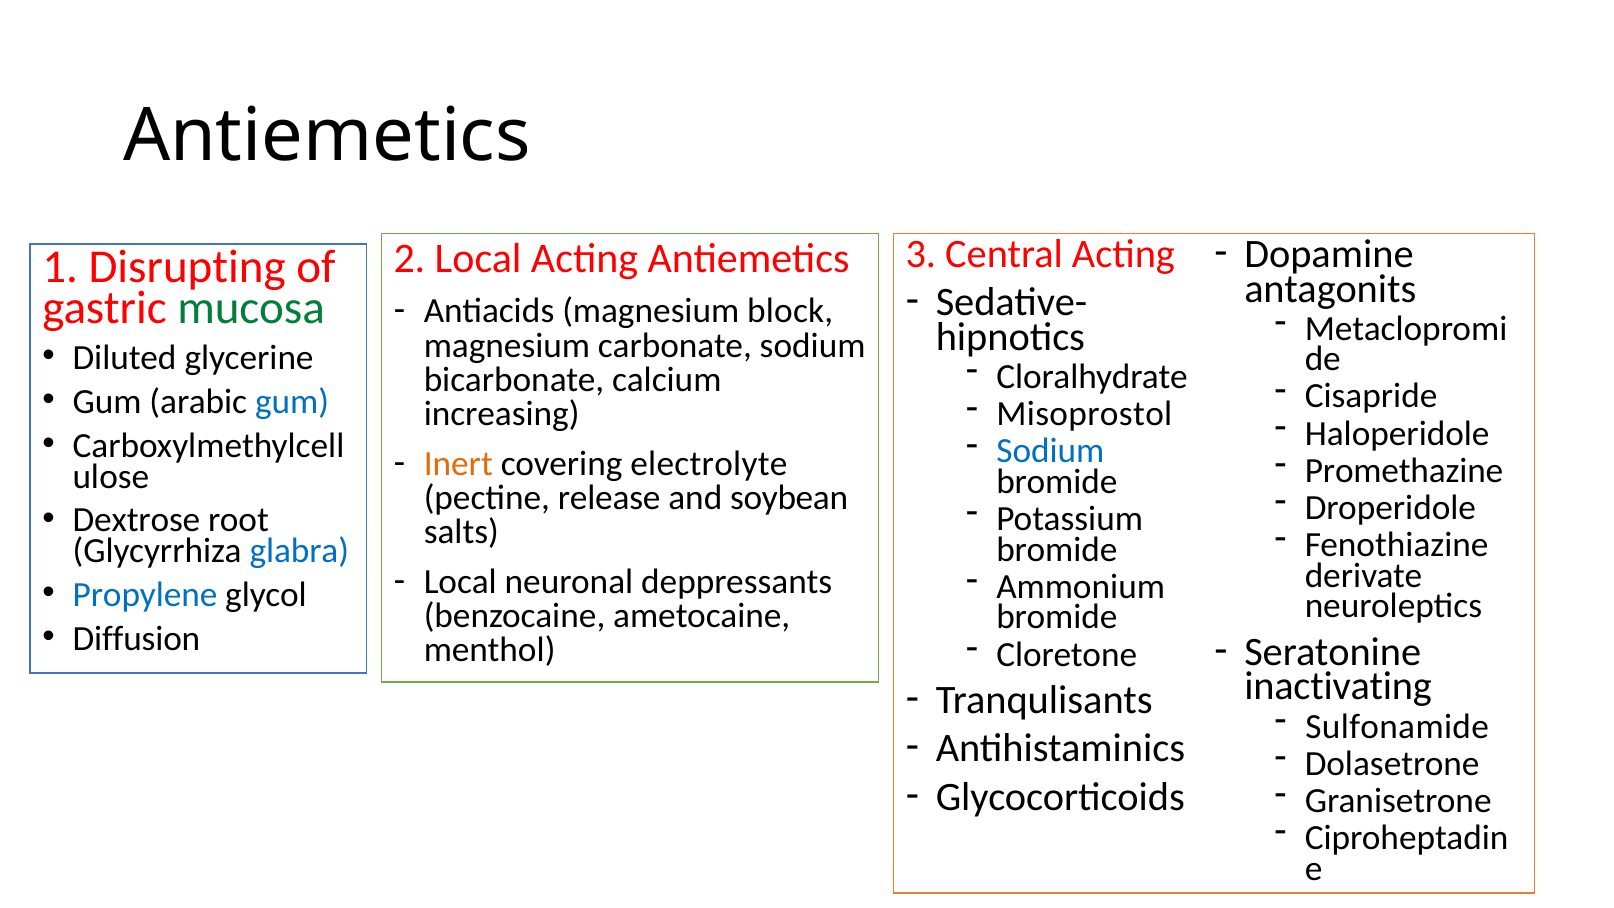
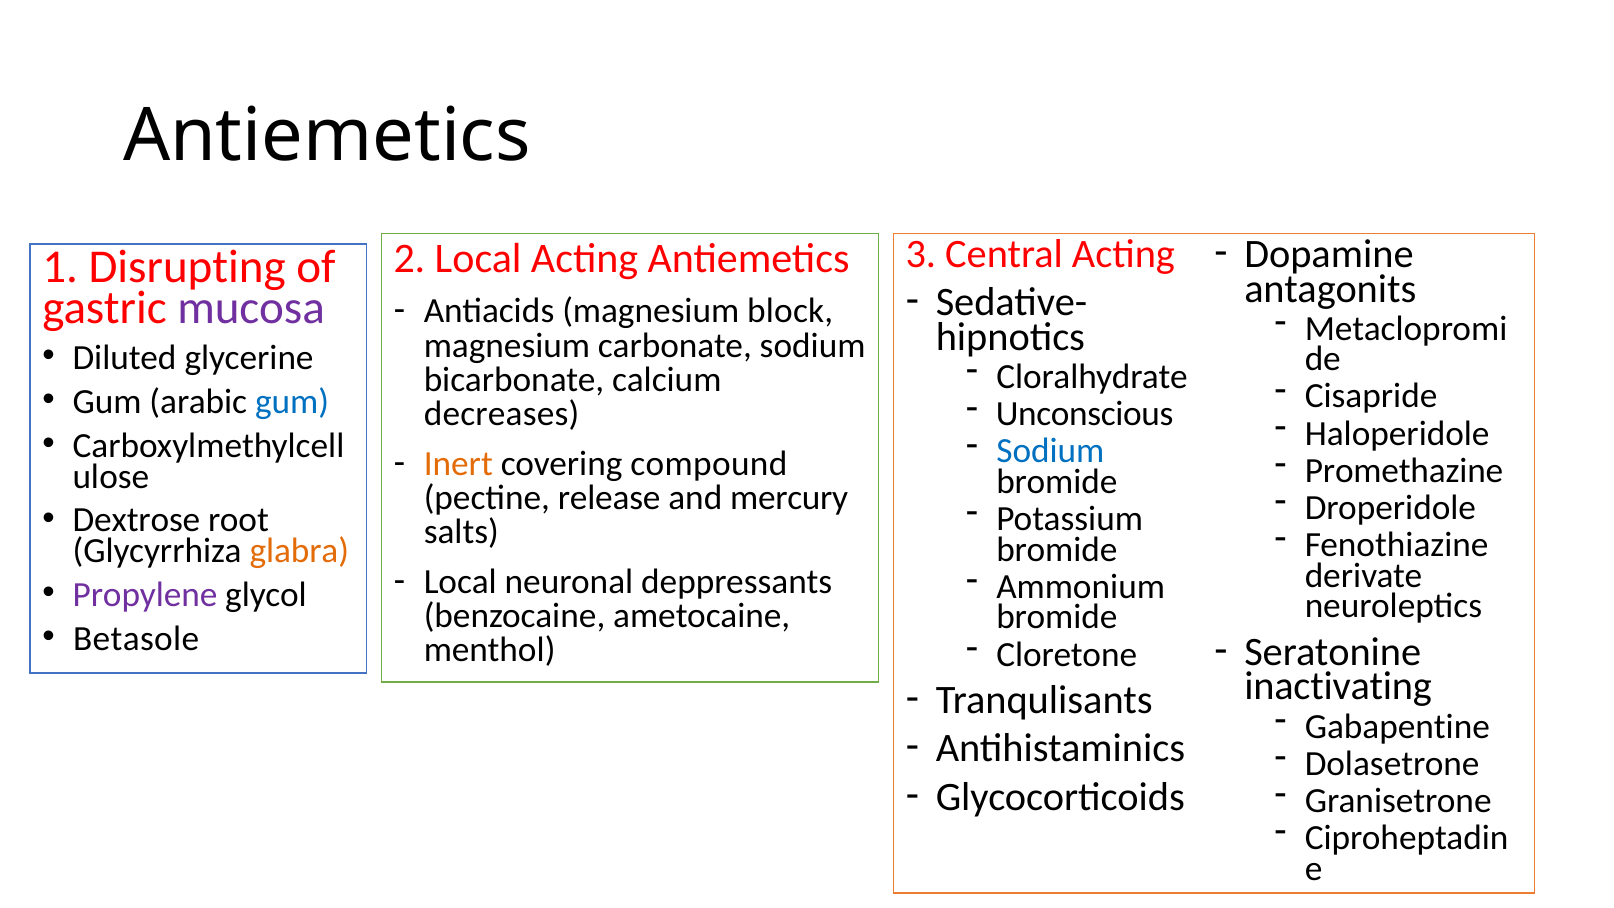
mucosa colour: green -> purple
Misoprostol: Misoprostol -> Unconscious
increasing: increasing -> decreases
electrolyte: electrolyte -> compound
soybean: soybean -> mercury
glabra colour: blue -> orange
Propylene colour: blue -> purple
Diffusion: Diffusion -> Betasole
Sulfonamide: Sulfonamide -> Gabapentine
